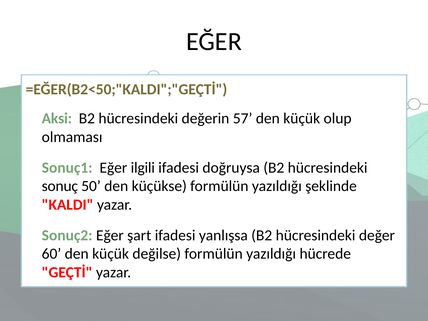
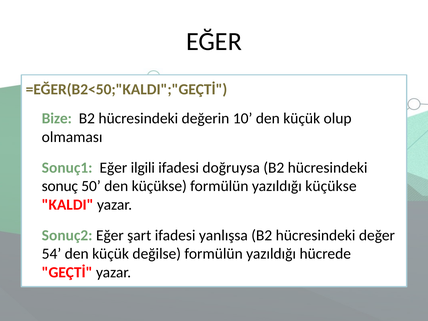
Aksi: Aksi -> Bize
57: 57 -> 10
yazıldığı şeklinde: şeklinde -> küçükse
60: 60 -> 54
